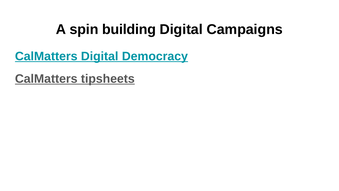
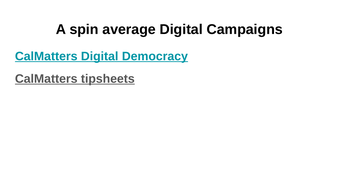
building: building -> average
